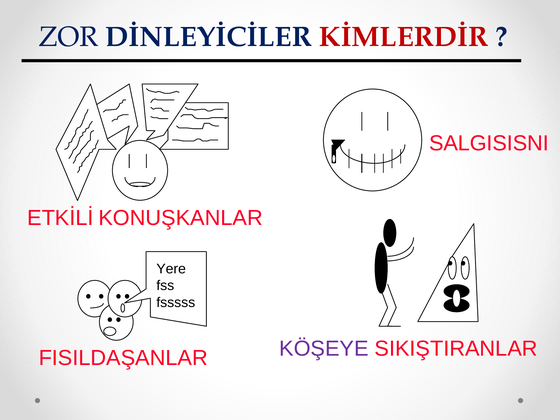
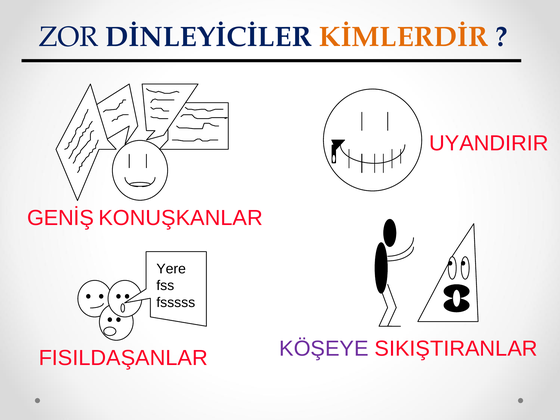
KİMLERDİR colour: red -> orange
SALGISISNI: SALGISISNI -> UYANDIRIR
ETKİLİ: ETKİLİ -> GENİŞ
